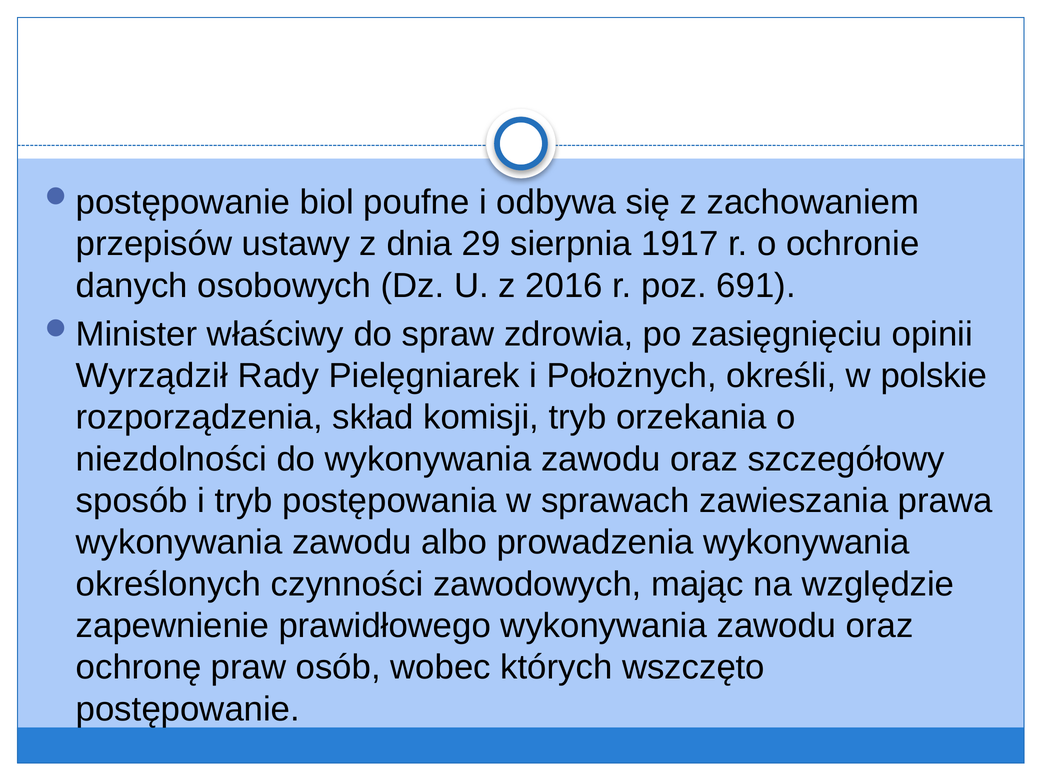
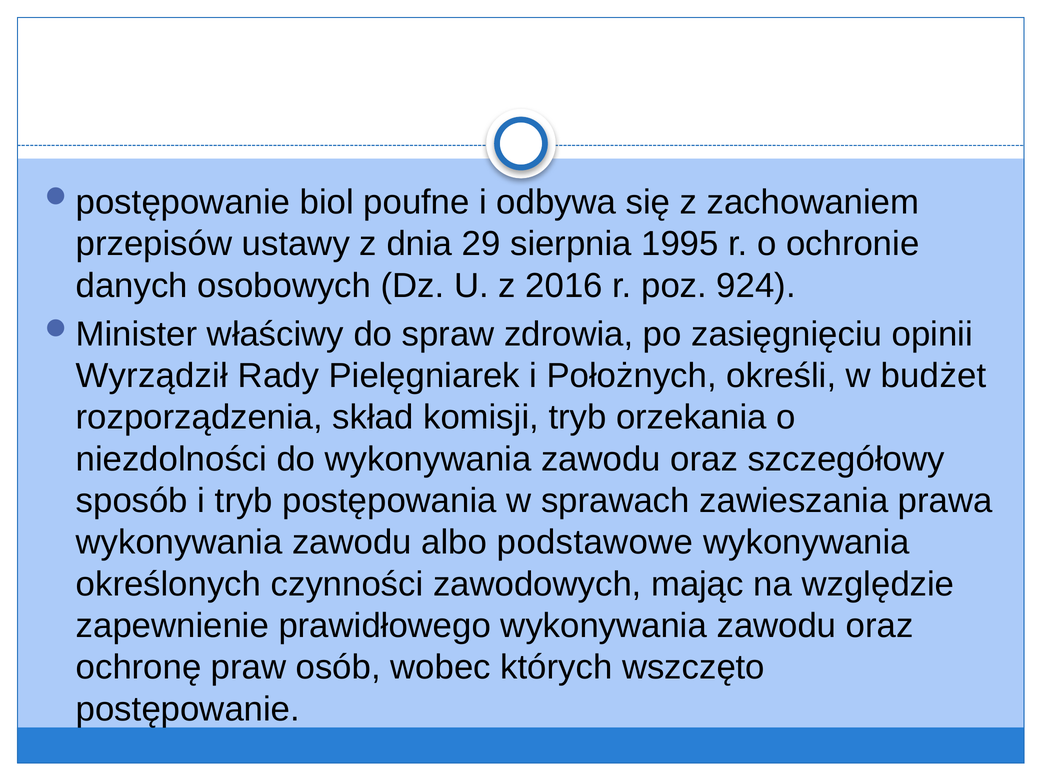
1917: 1917 -> 1995
691: 691 -> 924
polskie: polskie -> budżet
prowadzenia: prowadzenia -> podstawowe
